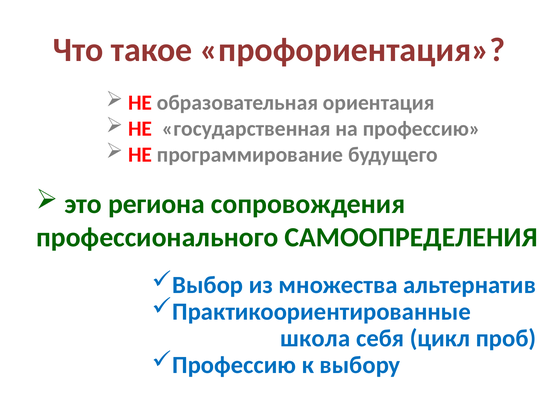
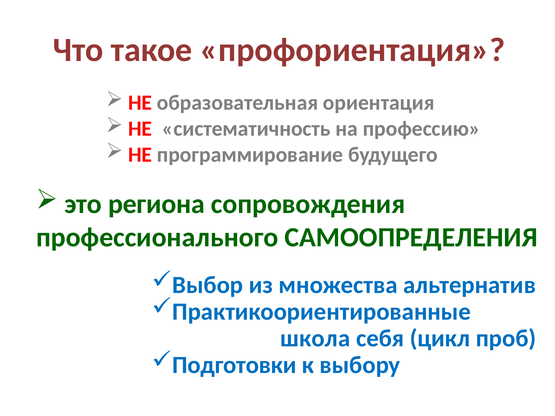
государственная: государственная -> систематичность
Профессию at (234, 365): Профессию -> Подготовки
